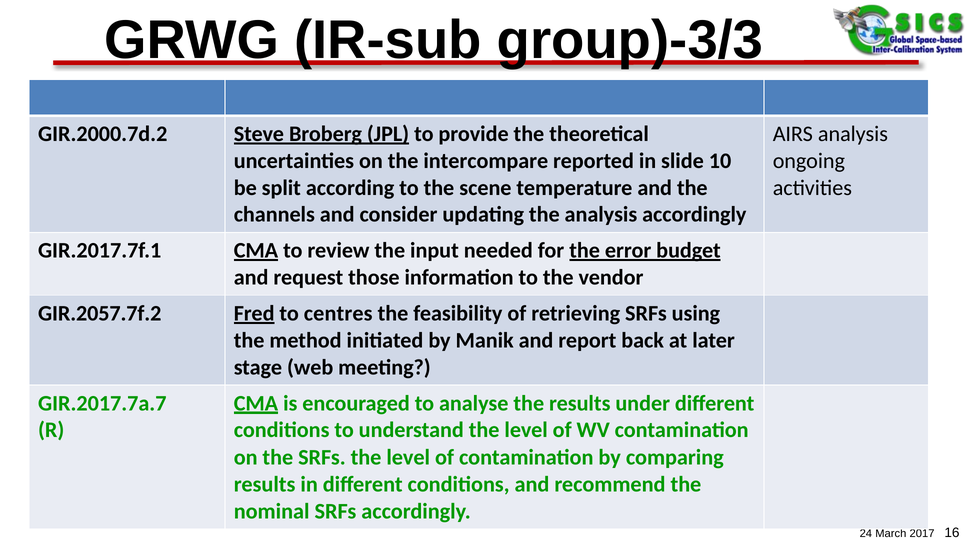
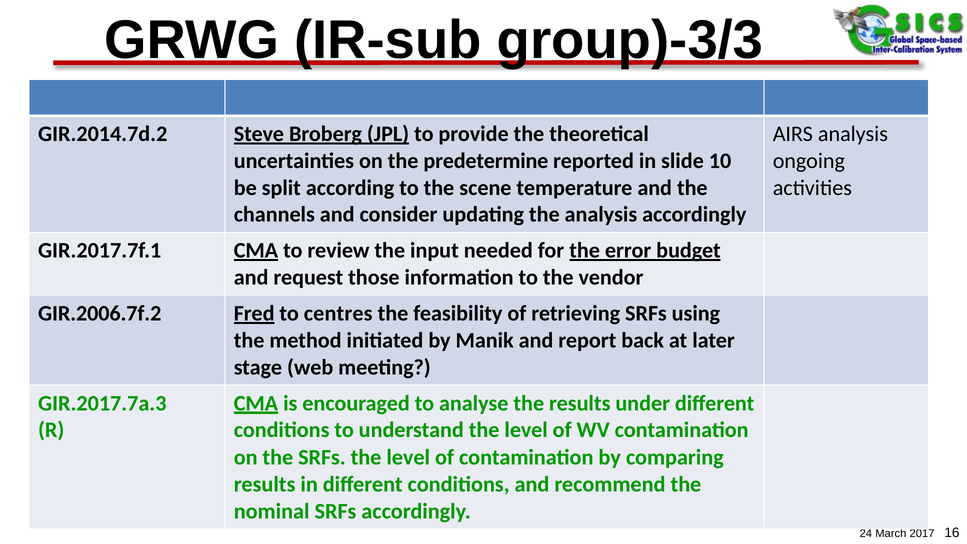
GIR.2000.7d.2: GIR.2000.7d.2 -> GIR.2014.7d.2
intercompare: intercompare -> predetermine
GIR.2057.7f.2: GIR.2057.7f.2 -> GIR.2006.7f.2
GIR.2017.7a.7: GIR.2017.7a.7 -> GIR.2017.7a.3
